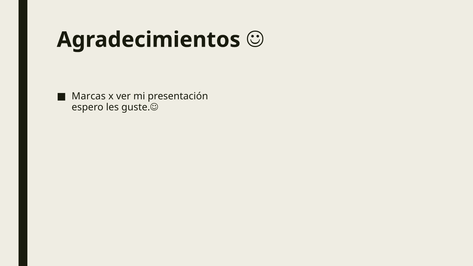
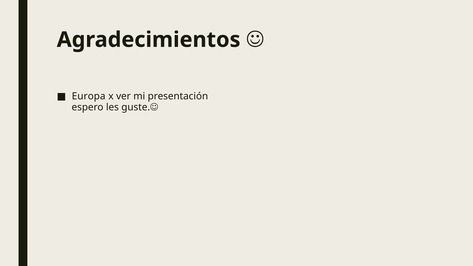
Marcas: Marcas -> Europa
